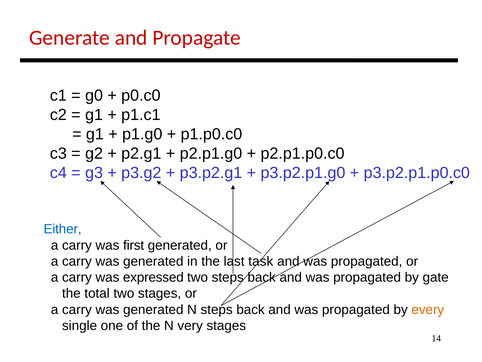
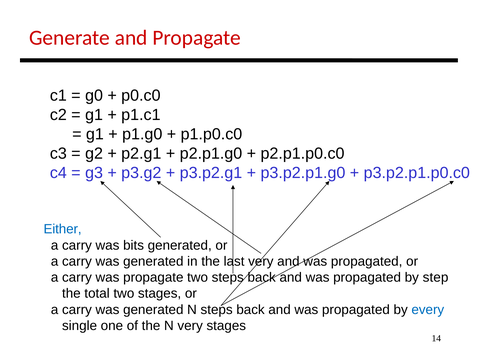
first: first -> bits
last task: task -> very
was expressed: expressed -> propagate
gate: gate -> step
every colour: orange -> blue
